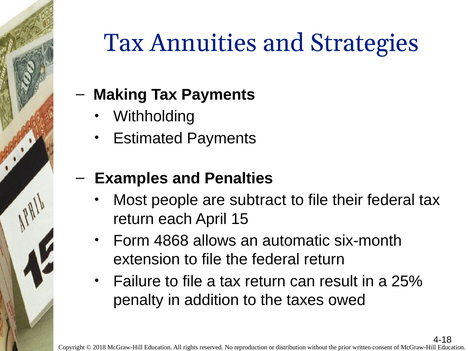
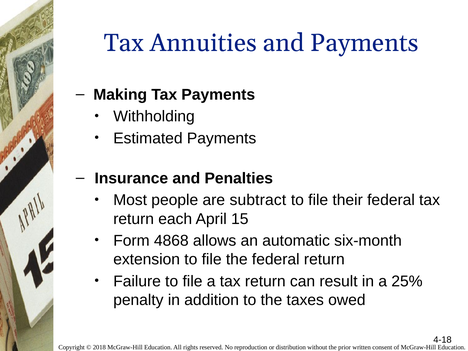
and Strategies: Strategies -> Payments
Examples: Examples -> Insurance
